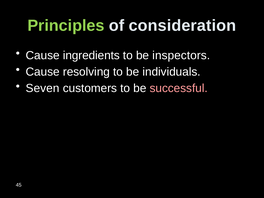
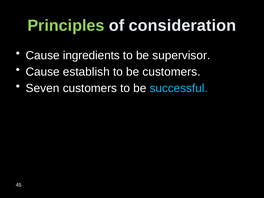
inspectors: inspectors -> supervisor
resolving: resolving -> establish
be individuals: individuals -> customers
successful colour: pink -> light blue
